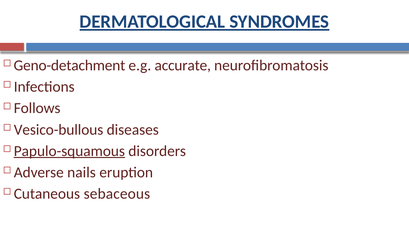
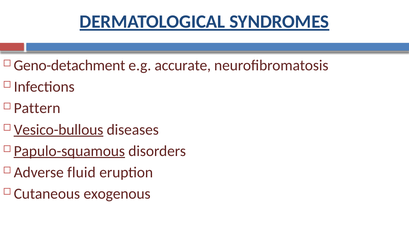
Follows: Follows -> Pattern
Vesico-bullous underline: none -> present
nails: nails -> fluid
sebaceous: sebaceous -> exogenous
